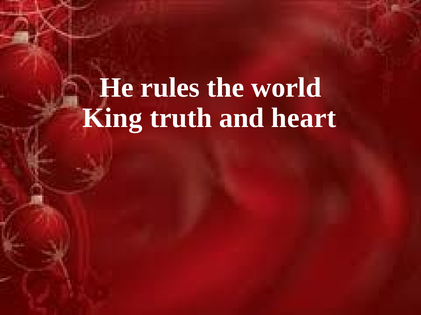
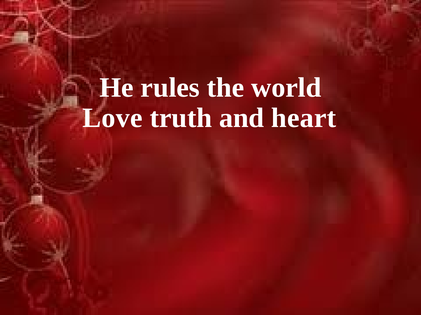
King: King -> Love
